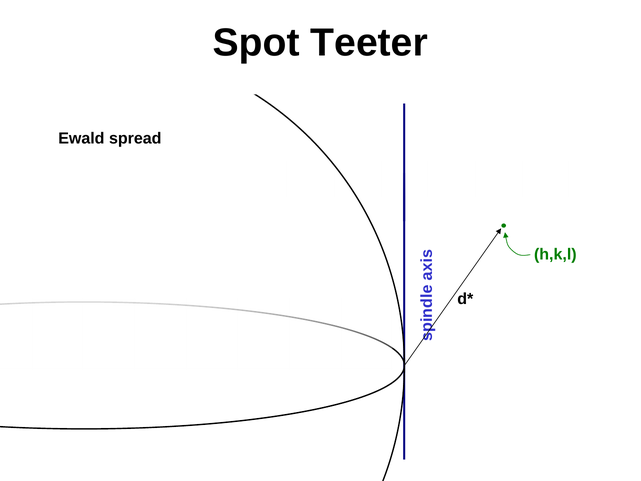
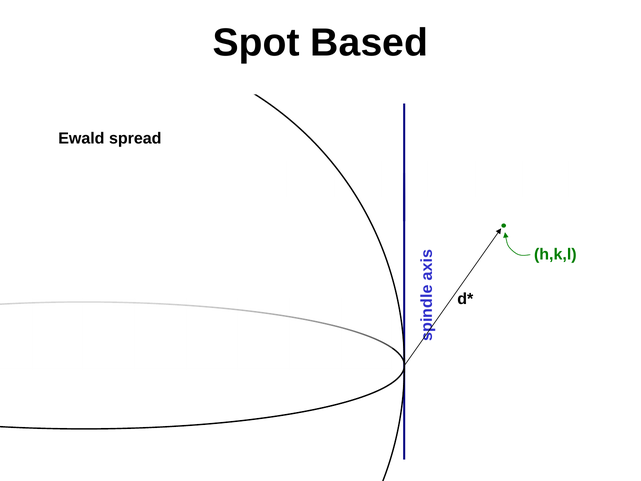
Teeter: Teeter -> Based
